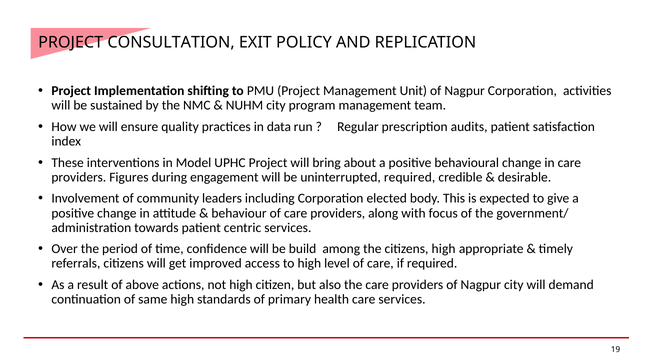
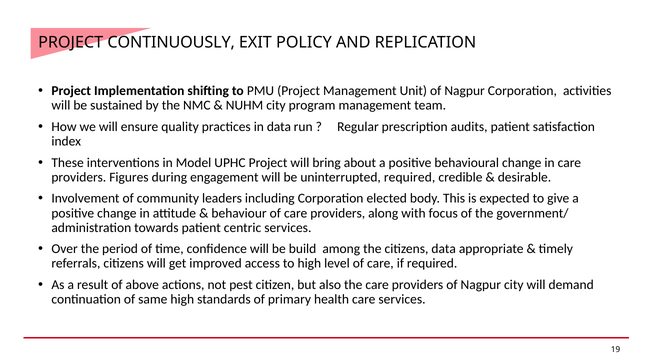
CONSULTATION: CONSULTATION -> CONTINUOUSLY
citizens high: high -> data
not high: high -> pest
